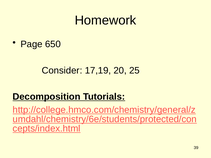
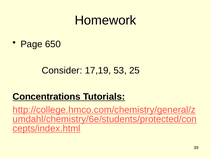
20: 20 -> 53
Decomposition: Decomposition -> Concentrations
